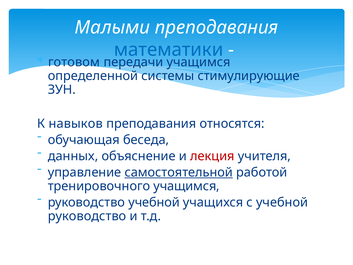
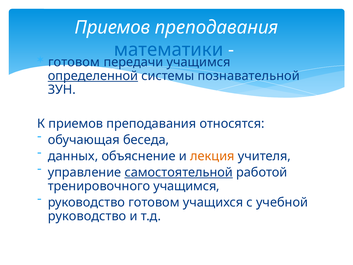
Малыми at (112, 27): Малыми -> Приемов
определенной underline: none -> present
стимулирующие: стимулирующие -> познавательной
К навыков: навыков -> приемов
лекция colour: red -> orange
руководство учебной: учебной -> готовом
